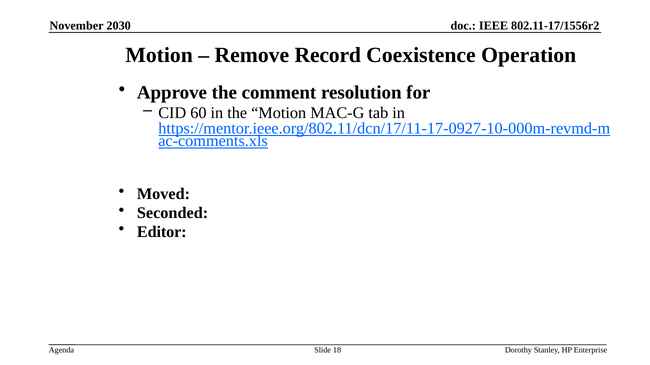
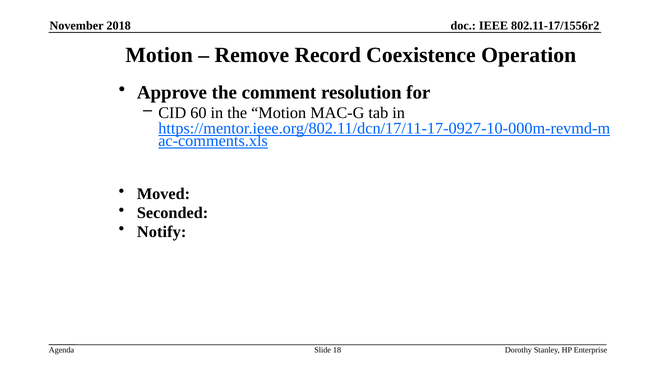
2030: 2030 -> 2018
Editor: Editor -> Notify
